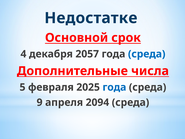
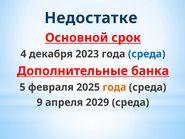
2057: 2057 -> 2023
числа: числа -> банка
года at (114, 87) colour: blue -> orange
2094: 2094 -> 2029
